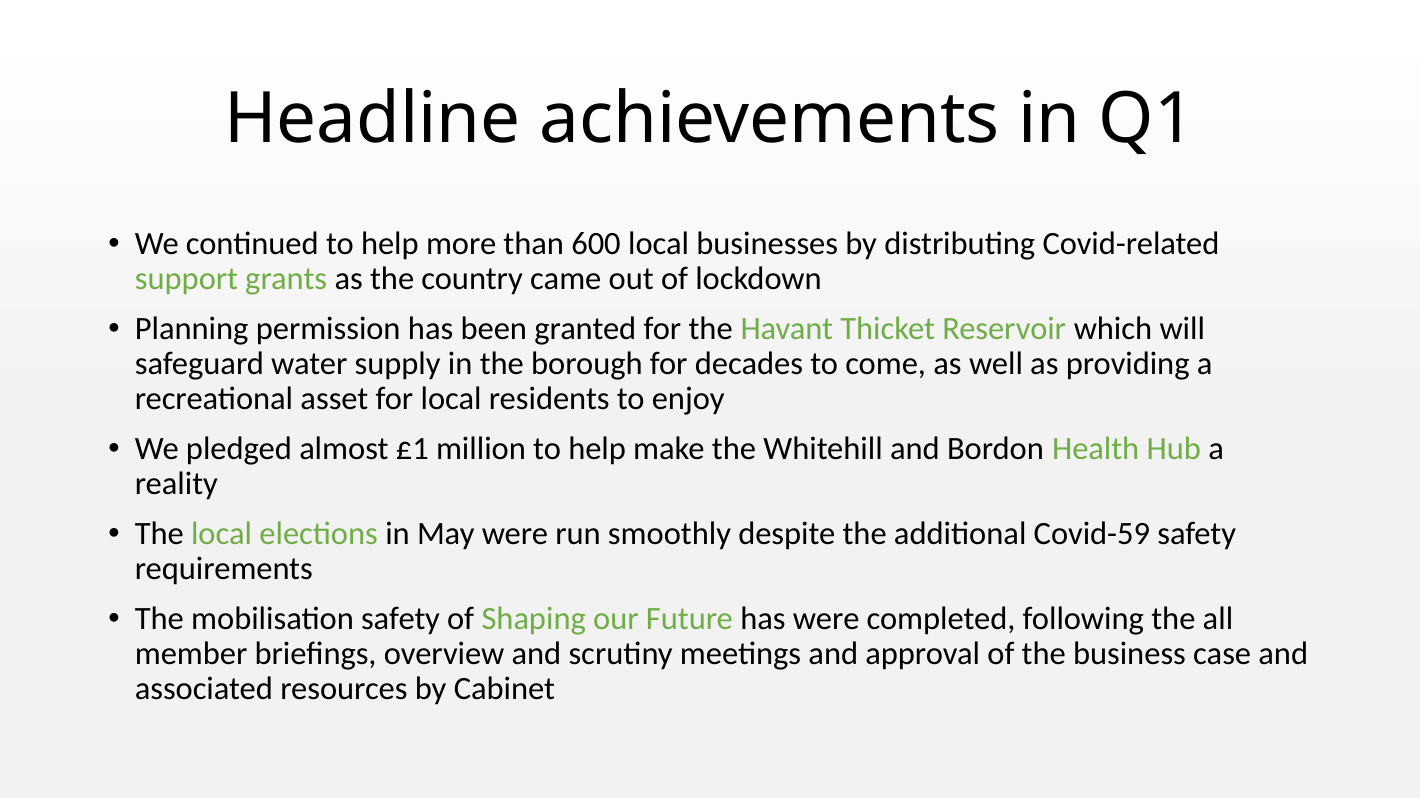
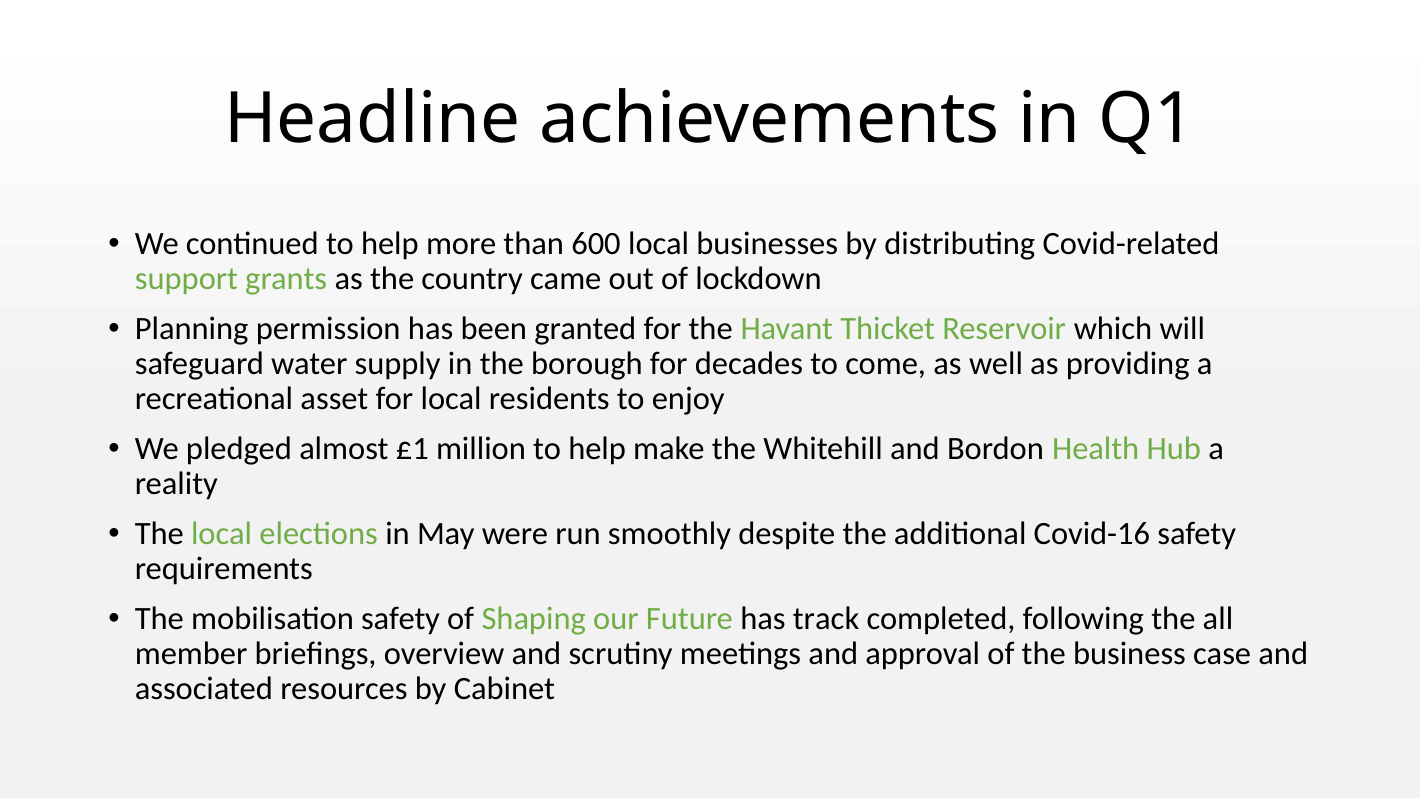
Covid-59: Covid-59 -> Covid-16
has were: were -> track
